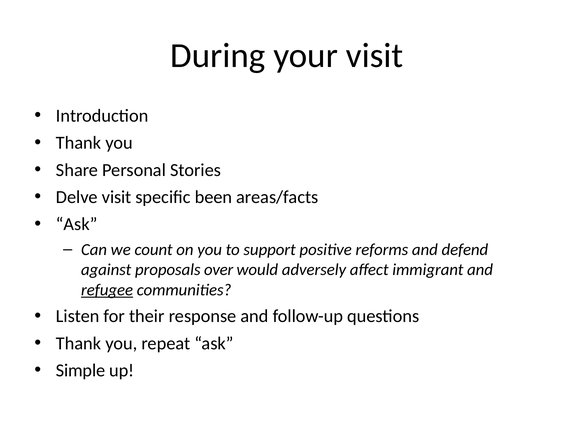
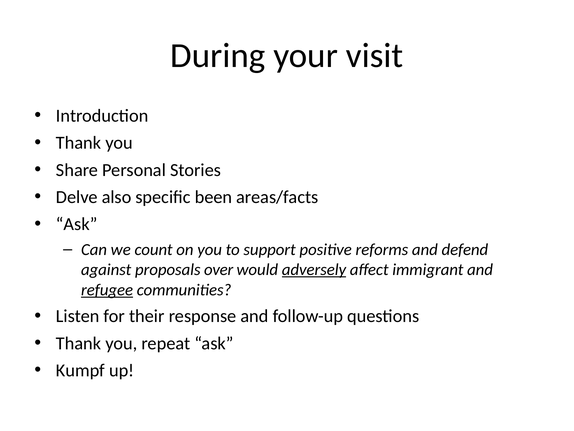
Delve visit: visit -> also
adversely underline: none -> present
Simple: Simple -> Kumpf
